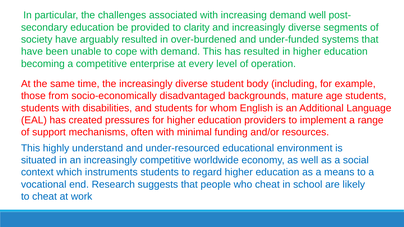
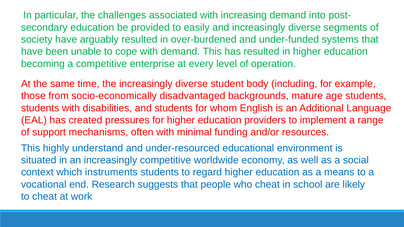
demand well: well -> into
clarity: clarity -> easily
